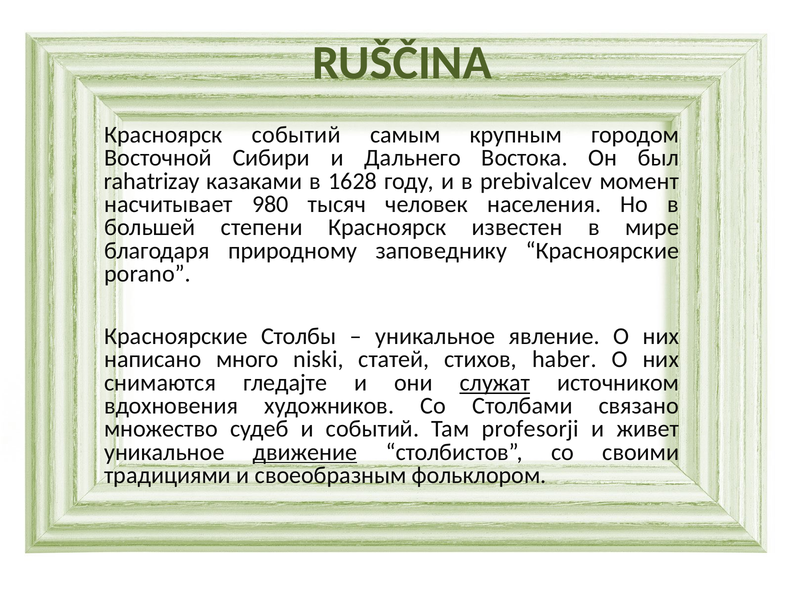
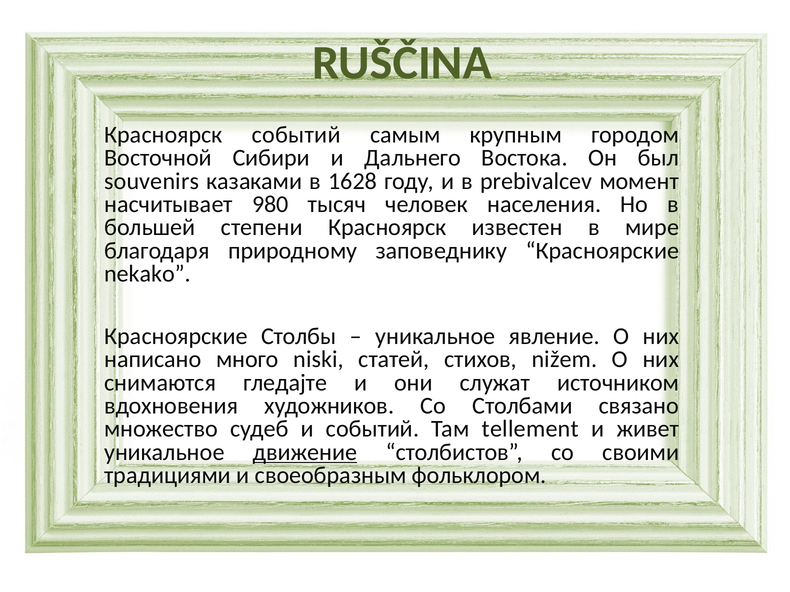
rahatrizay: rahatrizay -> souvenirs
porano: porano -> nekako
haber: haber -> nižem
служат underline: present -> none
profesorji: profesorji -> tellement
